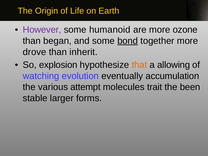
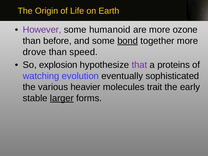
began: began -> before
inherit: inherit -> speed
that colour: orange -> purple
allowing: allowing -> proteins
accumulation: accumulation -> sophisticated
attempt: attempt -> heavier
been: been -> early
larger underline: none -> present
